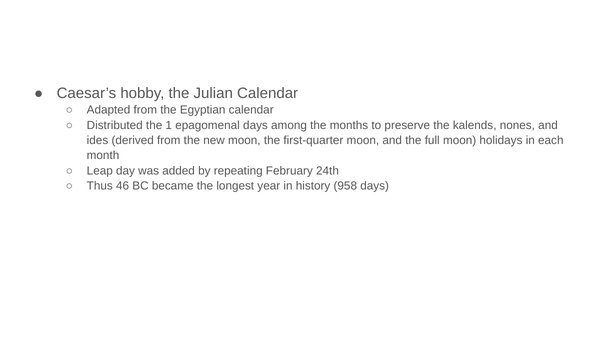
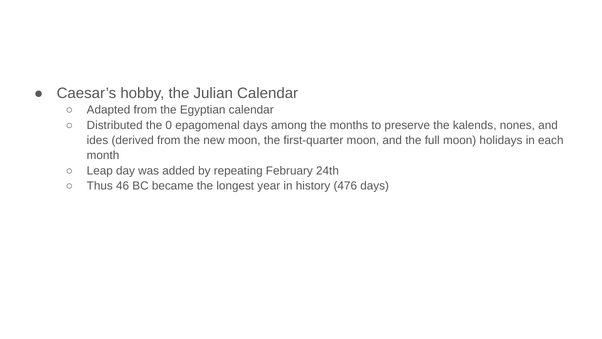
1: 1 -> 0
958: 958 -> 476
